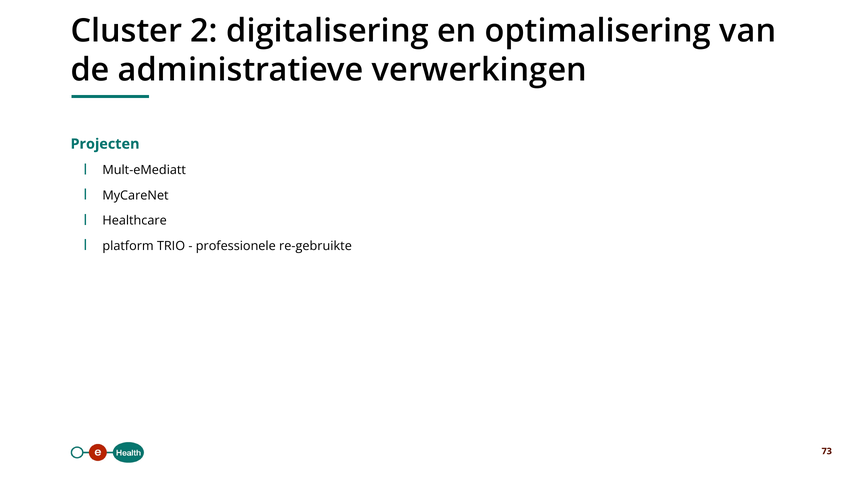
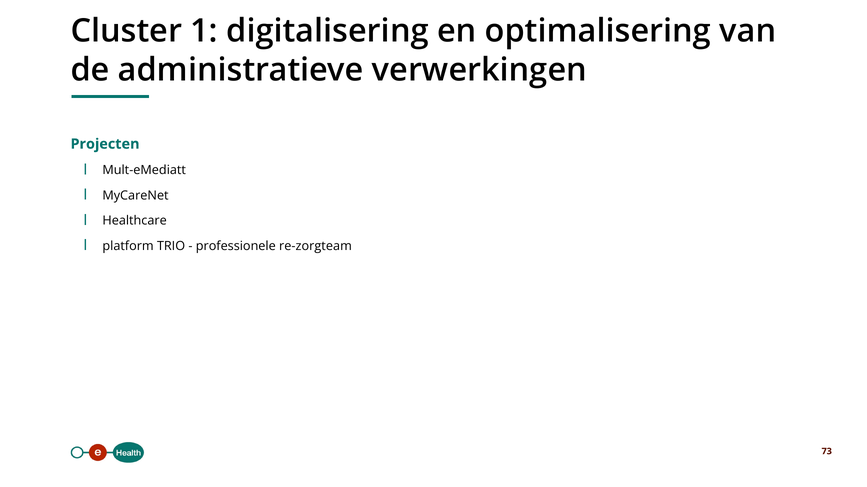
2: 2 -> 1
re-gebruikte: re-gebruikte -> re-zorgteam
